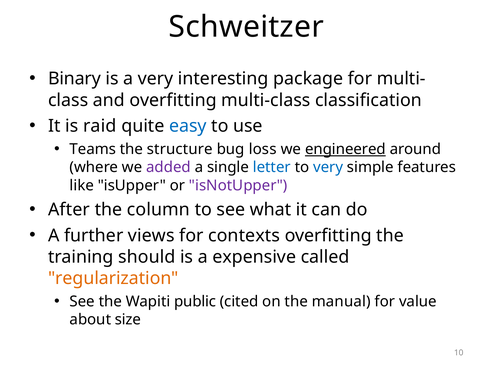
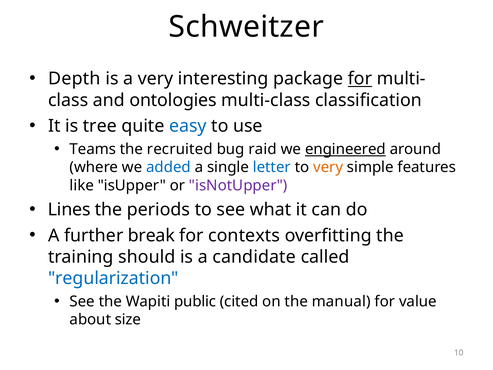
Binary: Binary -> Depth
for at (360, 79) underline: none -> present
and overfitting: overfitting -> ontologies
raid: raid -> tree
structure: structure -> recruited
loss: loss -> raid
added colour: purple -> blue
very at (328, 167) colour: blue -> orange
After: After -> Lines
column: column -> periods
views: views -> break
expensive: expensive -> candidate
regularization colour: orange -> blue
